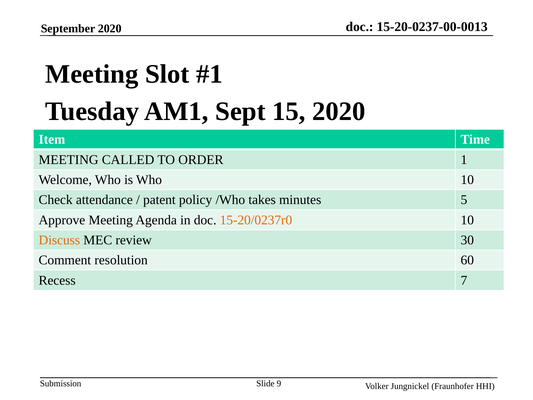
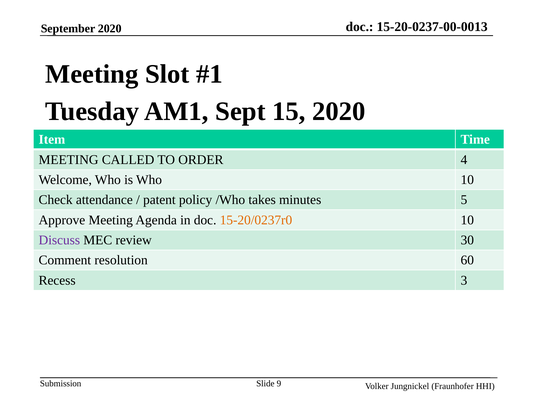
1: 1 -> 4
Discuss colour: orange -> purple
7: 7 -> 3
